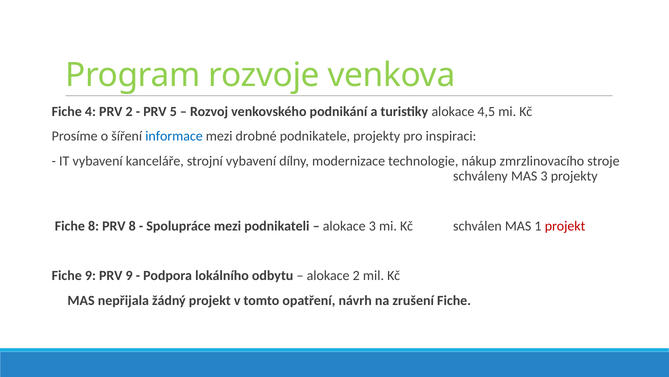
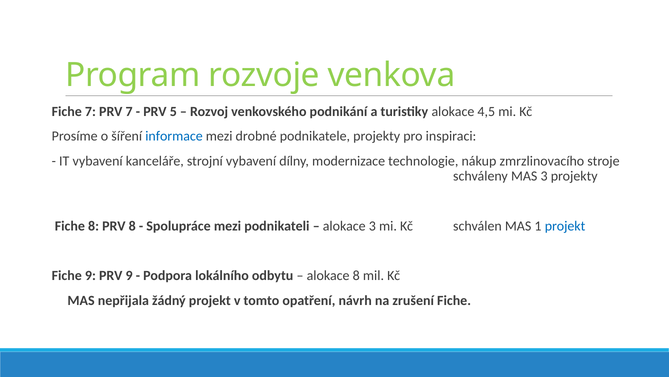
Fiche 4: 4 -> 7
PRV 2: 2 -> 7
projekt at (565, 226) colour: red -> blue
alokace 2: 2 -> 8
